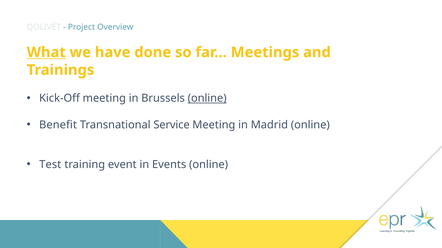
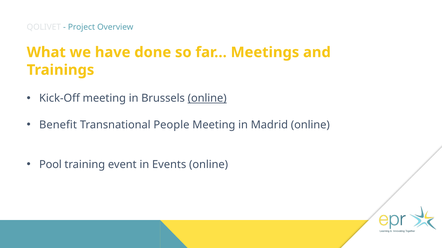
What underline: present -> none
Service: Service -> People
Test: Test -> Pool
